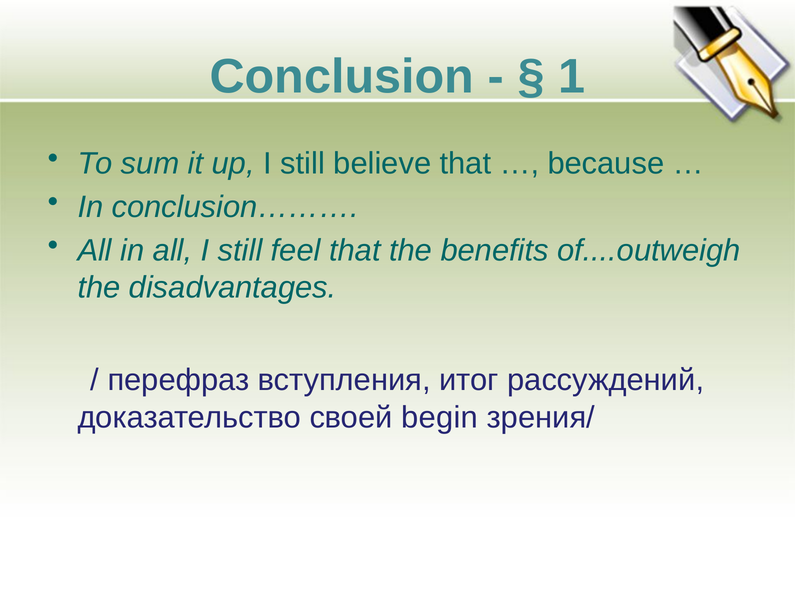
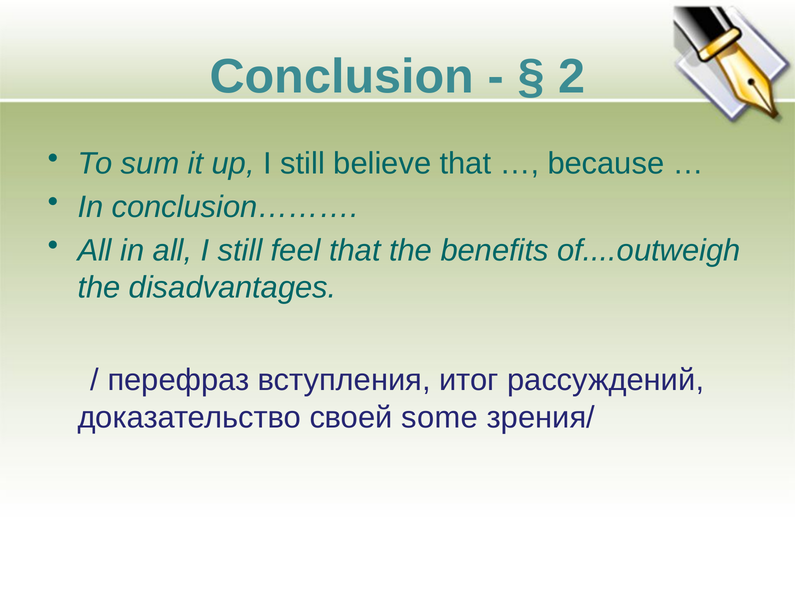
1: 1 -> 2
begin: begin -> some
